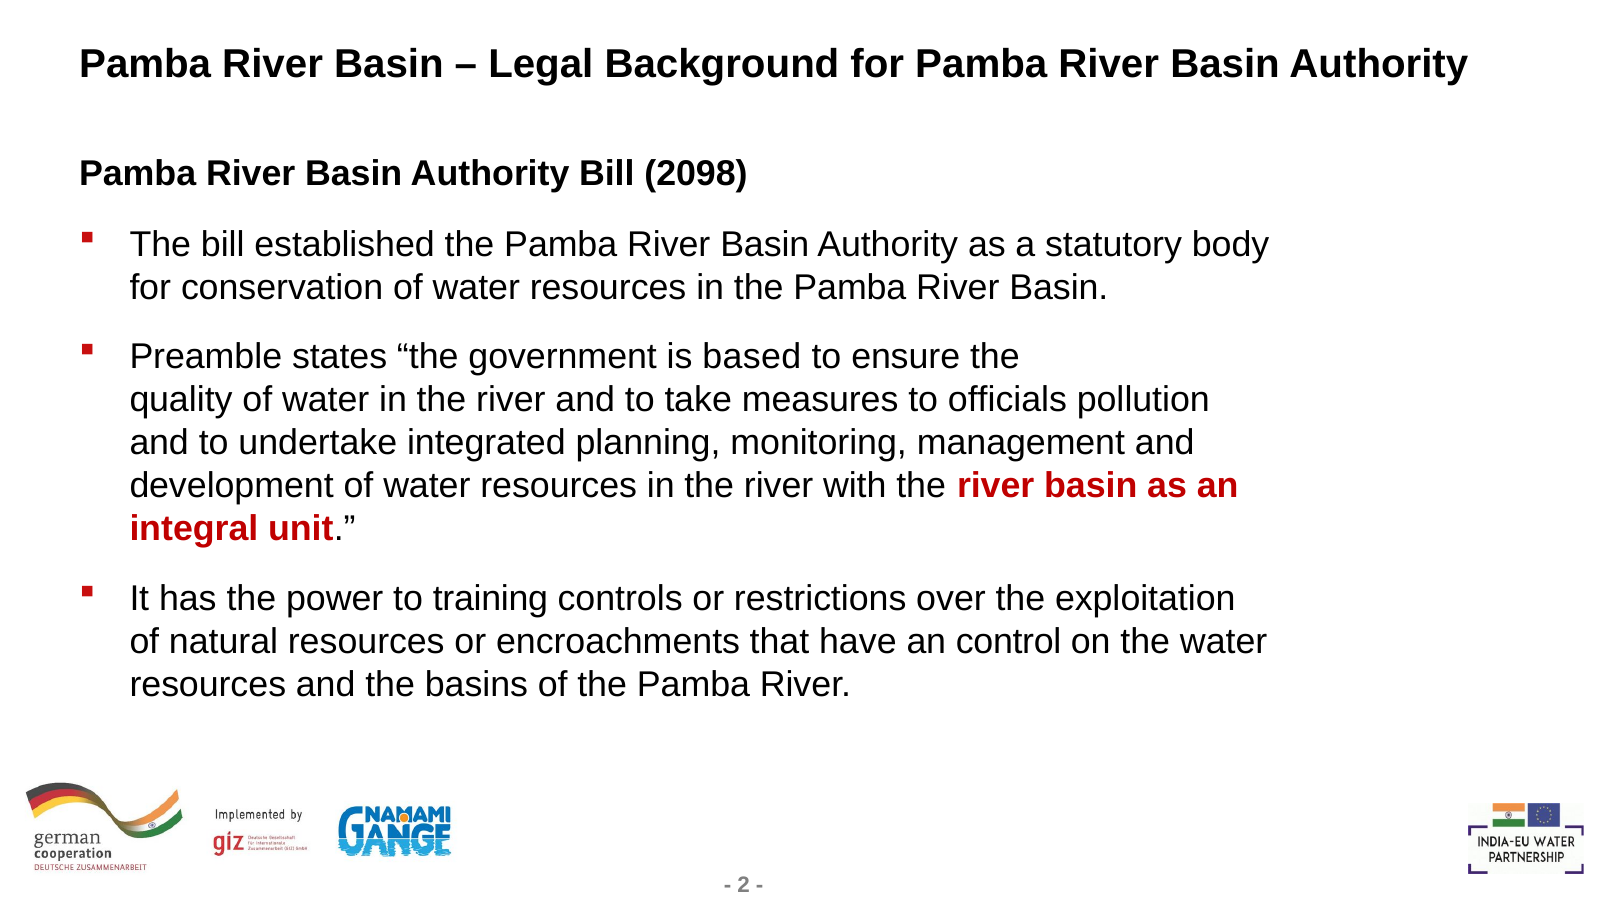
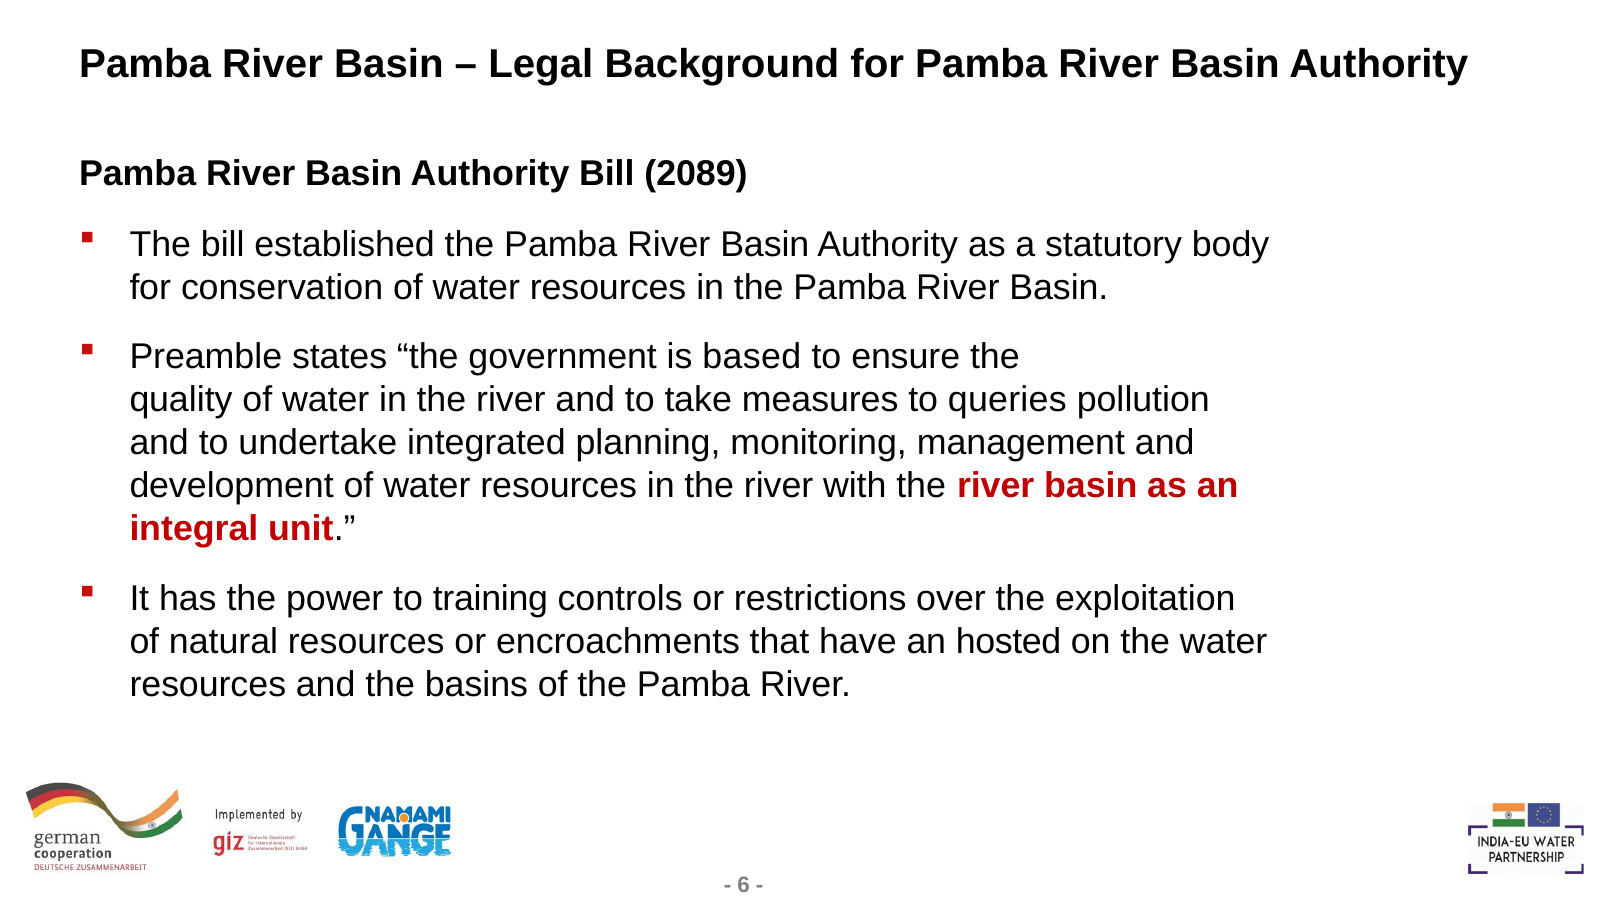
2098: 2098 -> 2089
officials: officials -> queries
control: control -> hosted
2: 2 -> 6
